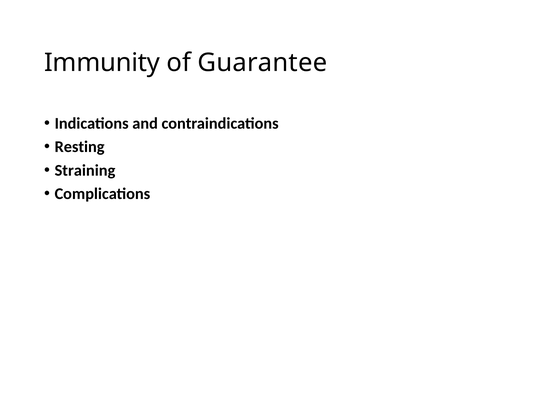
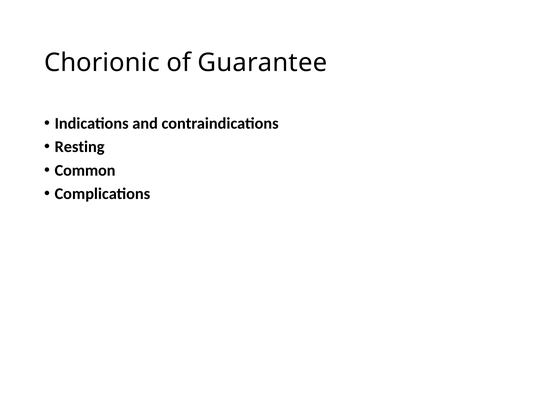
Immunity: Immunity -> Chorionic
Straining: Straining -> Common
